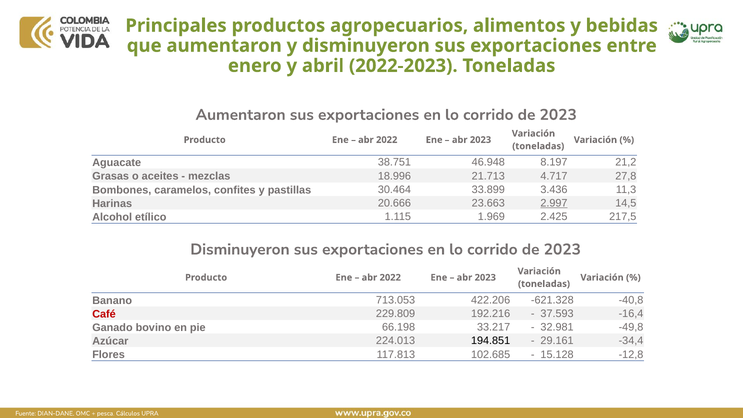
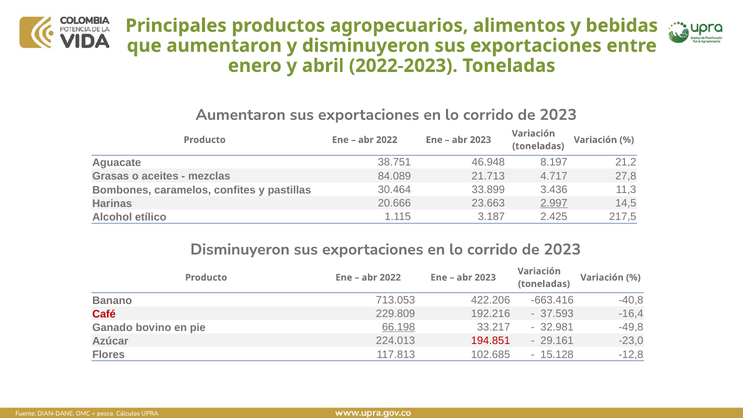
18.996: 18.996 -> 84.089
1.969: 1.969 -> 3.187
-621.328: -621.328 -> -663.416
66.198 underline: none -> present
194.851 colour: black -> red
-34,4: -34,4 -> -23,0
